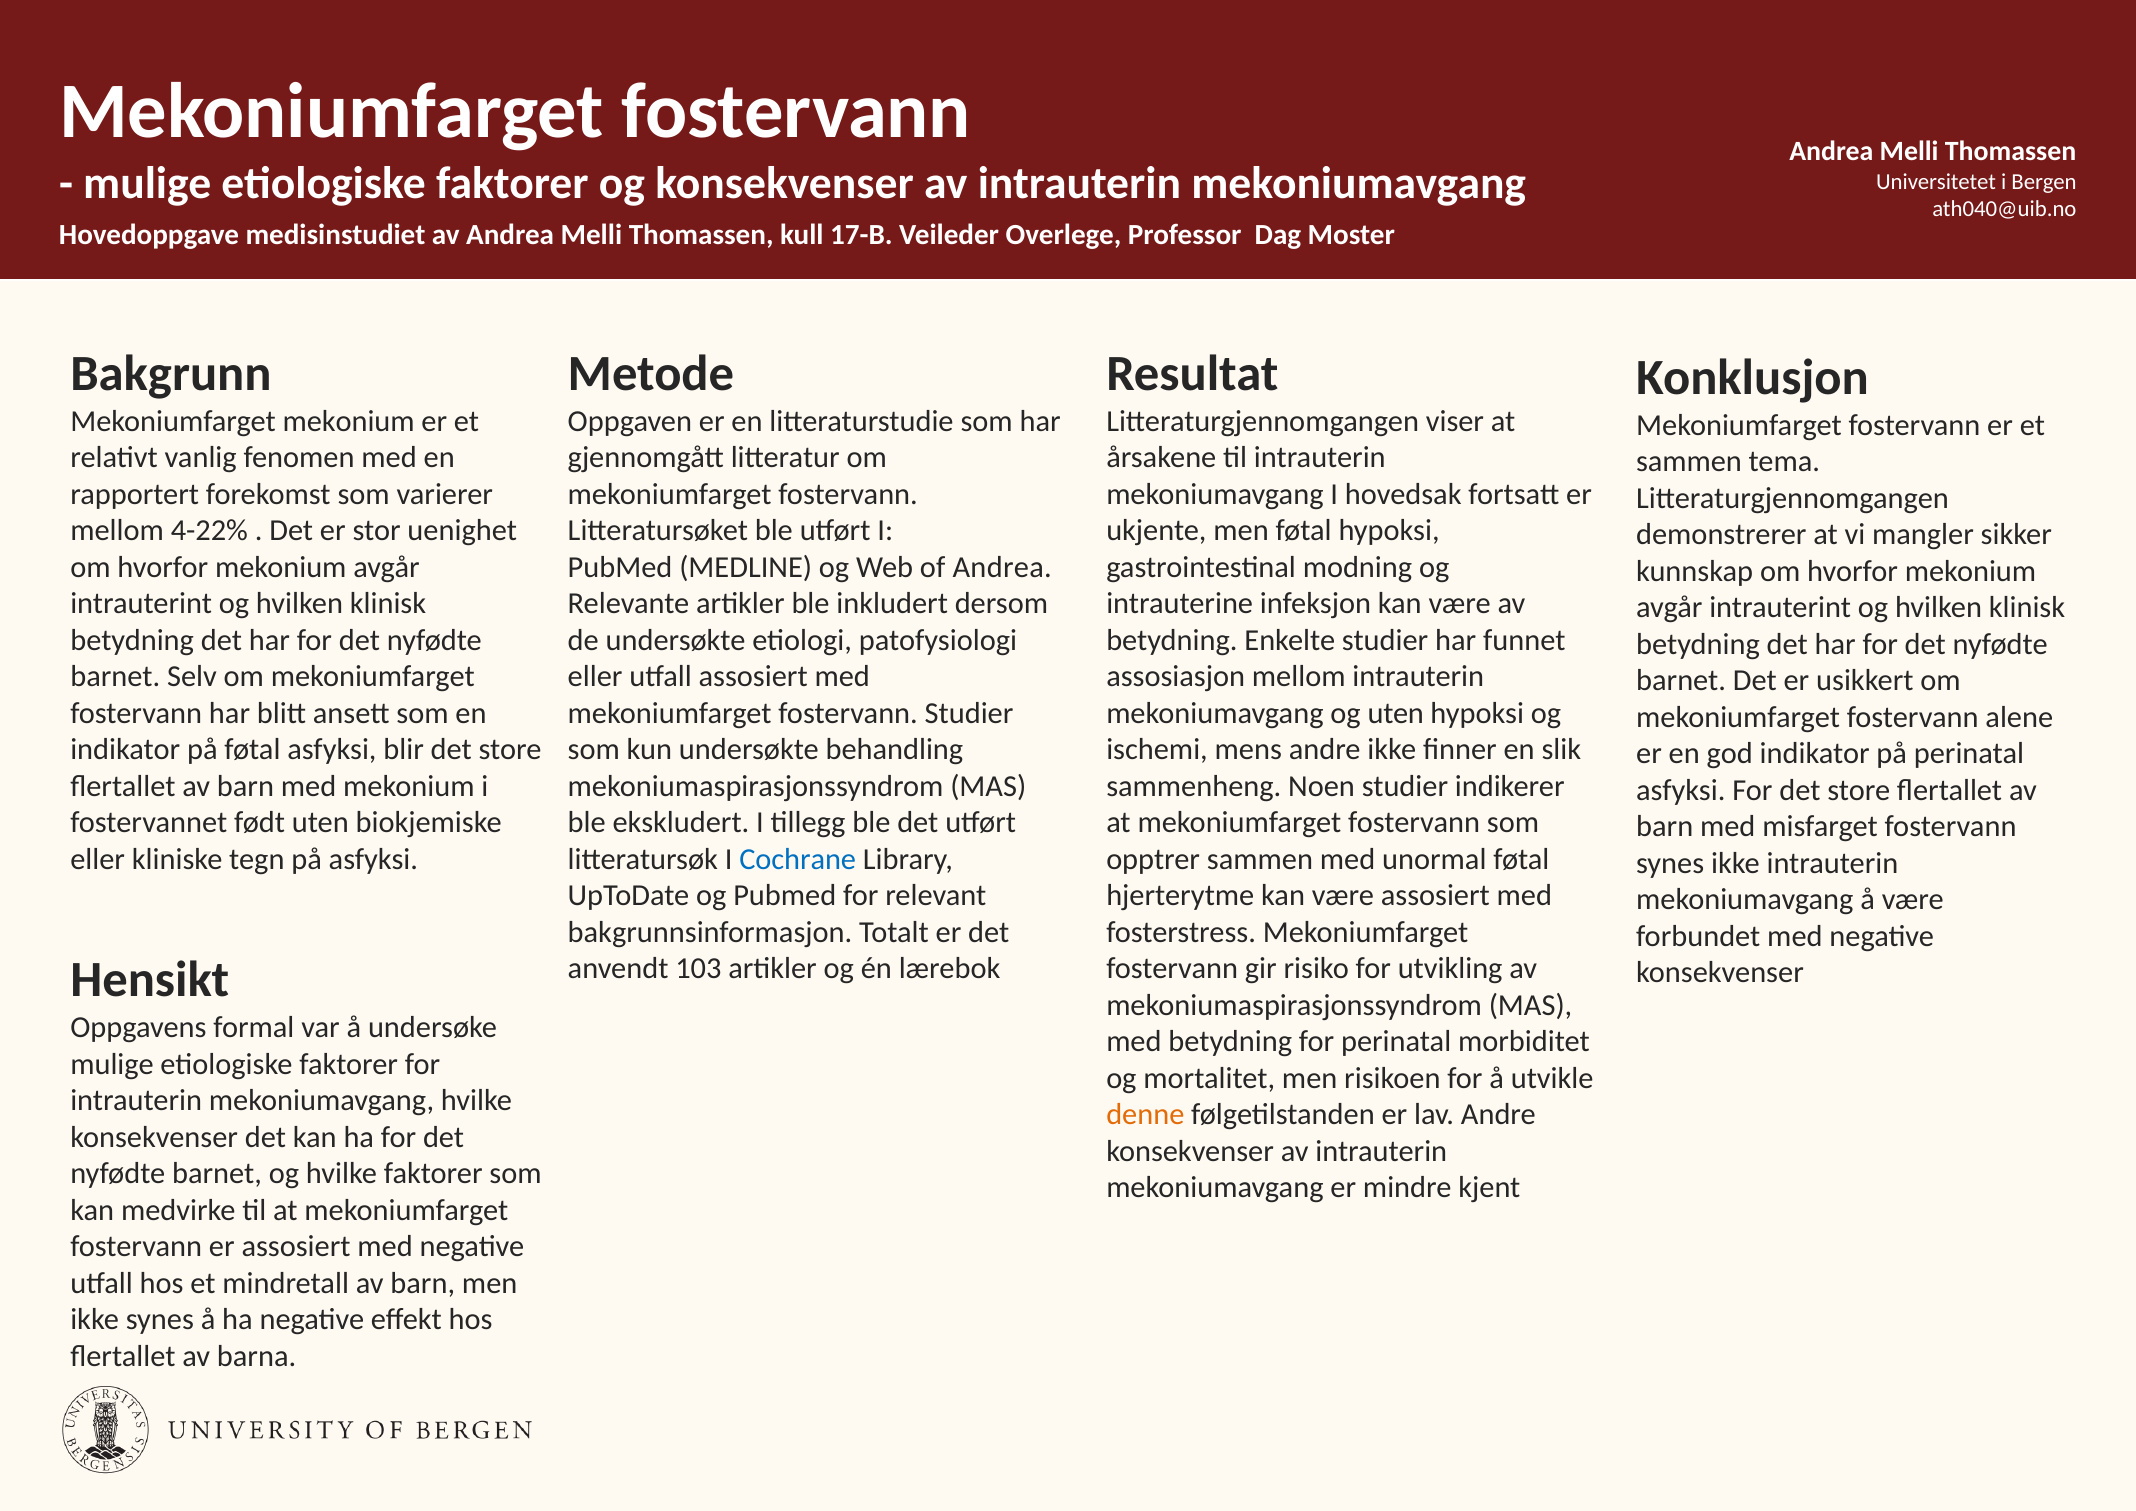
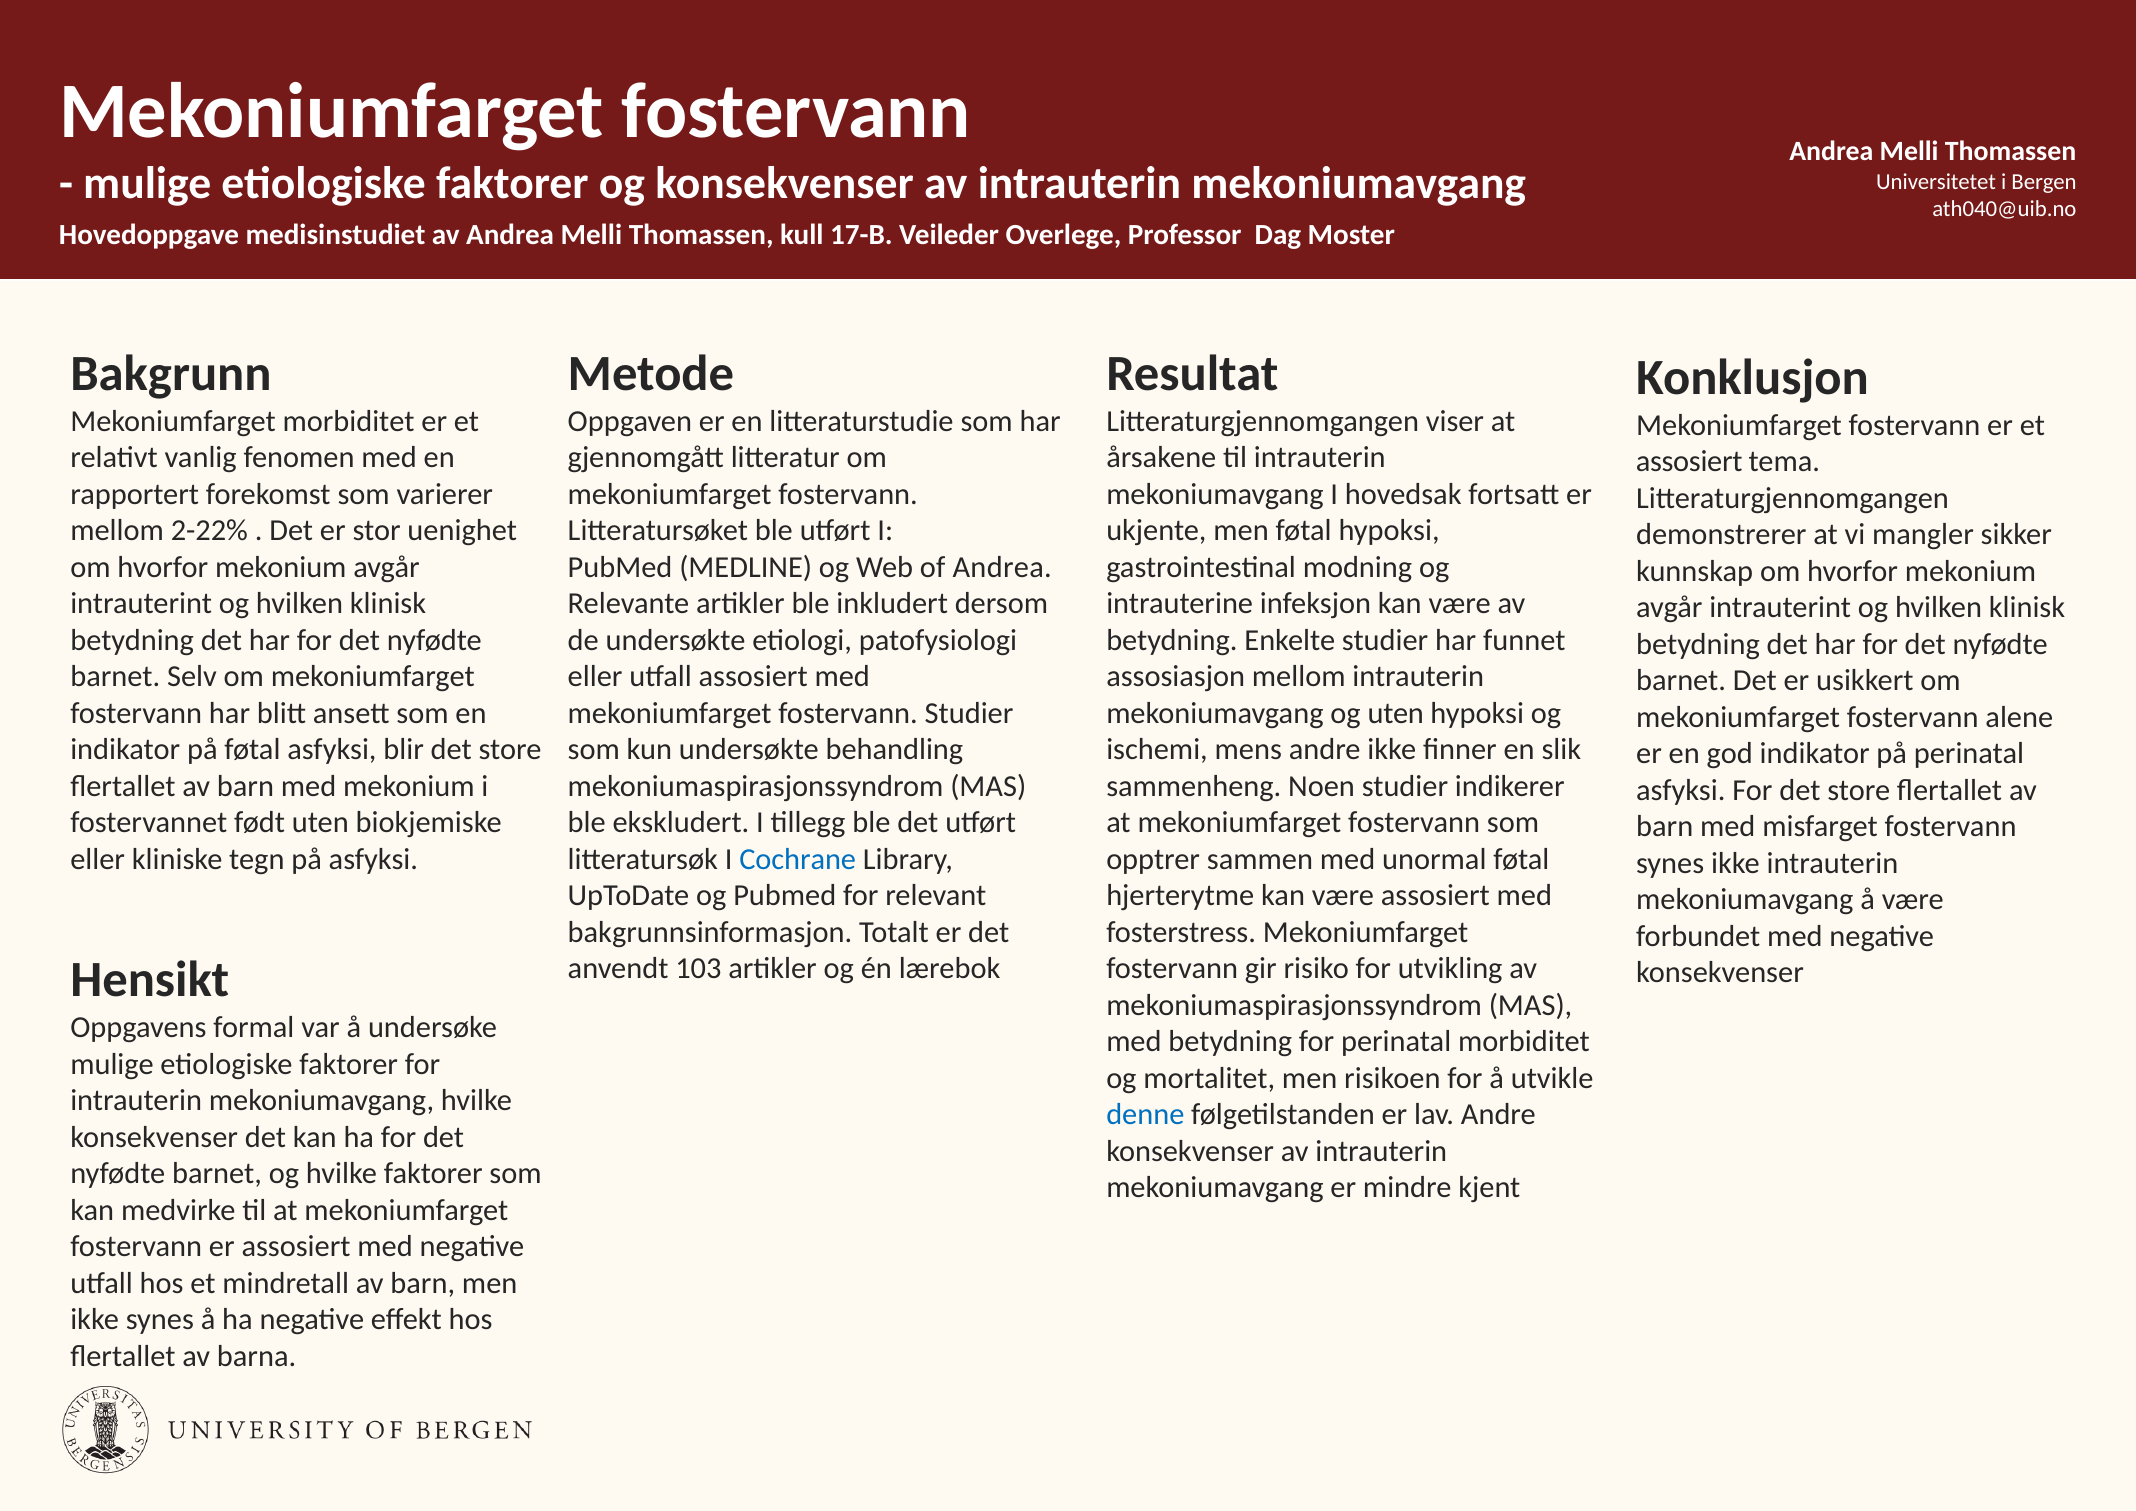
Mekoniumfarget mekonium: mekonium -> morbiditet
sammen at (1689, 461): sammen -> assosiert
4-22%: 4-22% -> 2-22%
denne colour: orange -> blue
